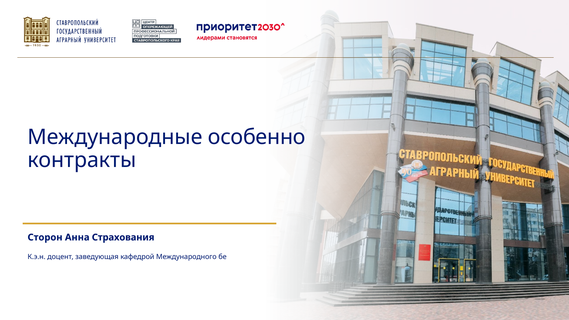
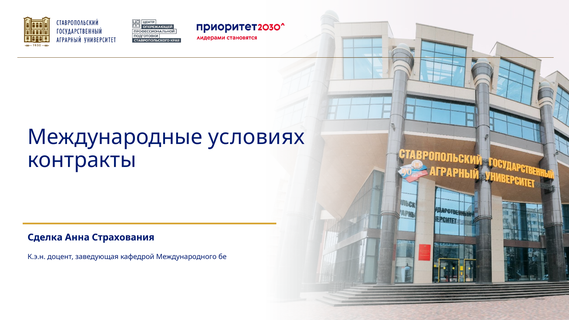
особенно: особенно -> условиях
Сторон: Сторон -> Сделка
